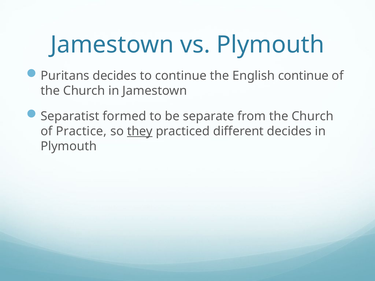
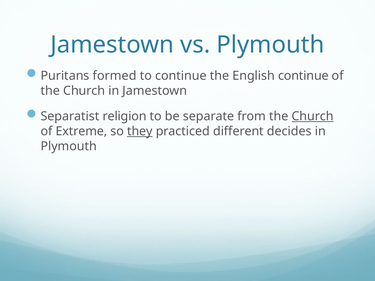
Puritans decides: decides -> formed
formed: formed -> religion
Church at (313, 116) underline: none -> present
Practice: Practice -> Extreme
